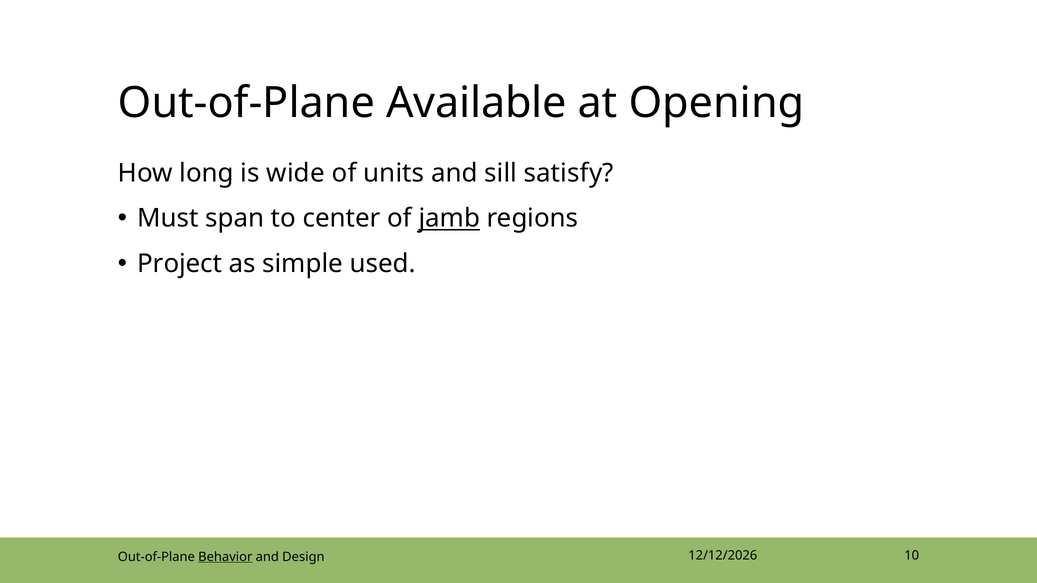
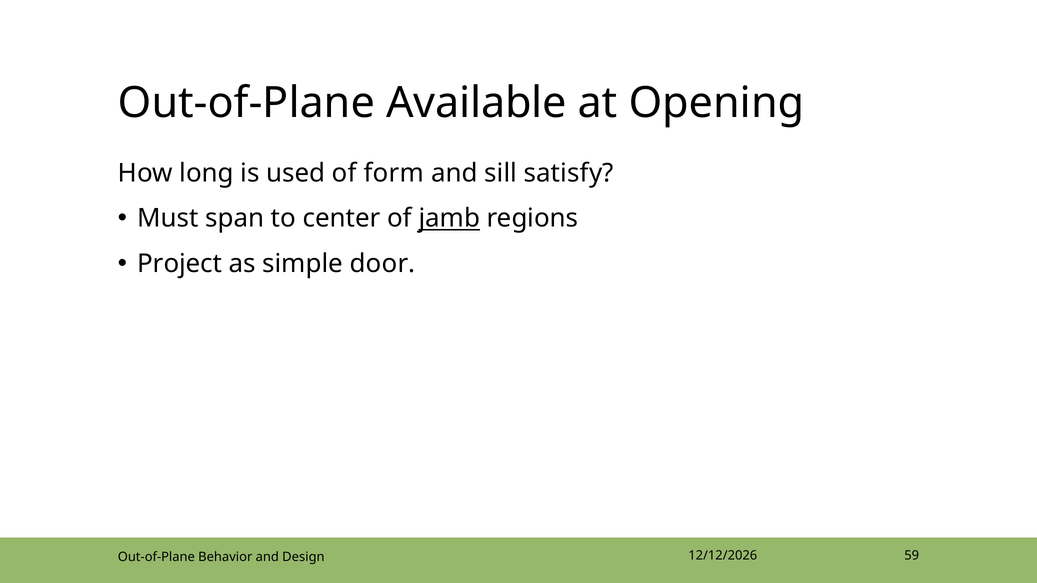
wide: wide -> used
units: units -> form
used: used -> door
Behavior underline: present -> none
10: 10 -> 59
